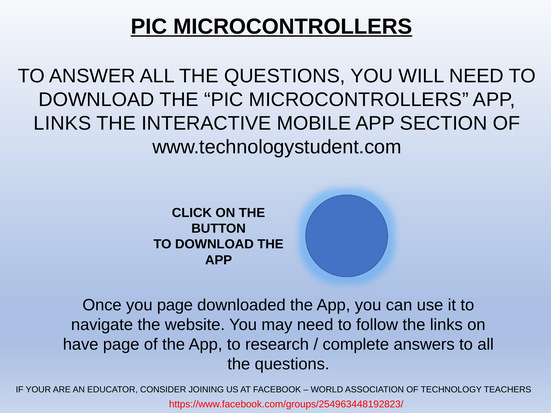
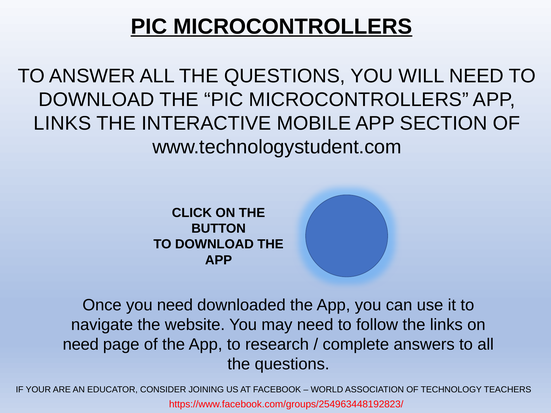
you page: page -> need
have at (81, 345): have -> need
